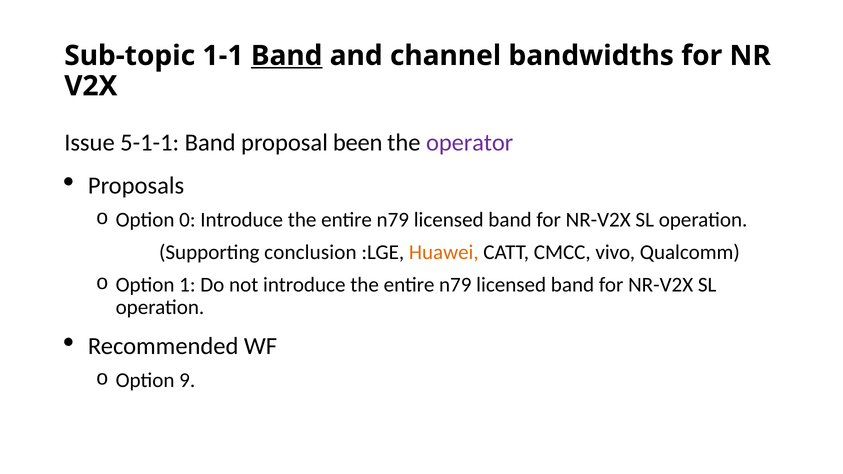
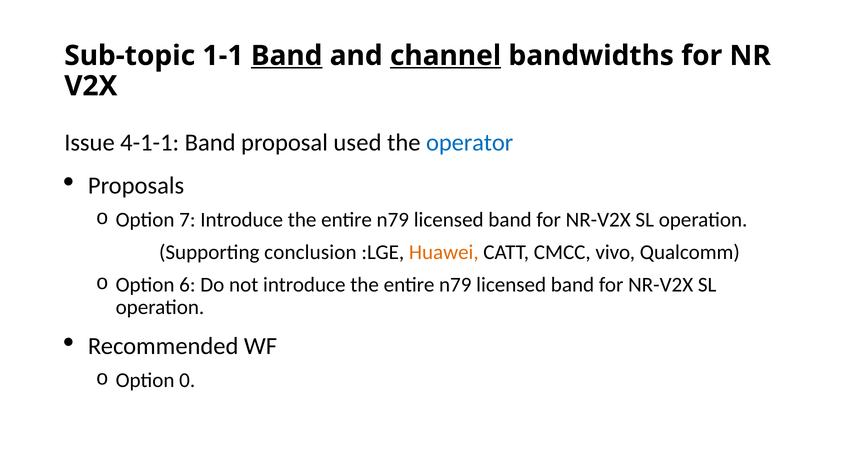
channel underline: none -> present
5-1-1: 5-1-1 -> 4-1-1
been: been -> used
operator colour: purple -> blue
0: 0 -> 7
1: 1 -> 6
9: 9 -> 0
